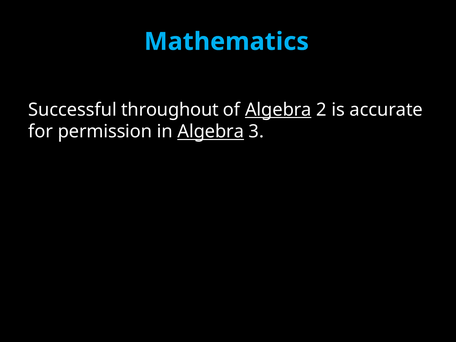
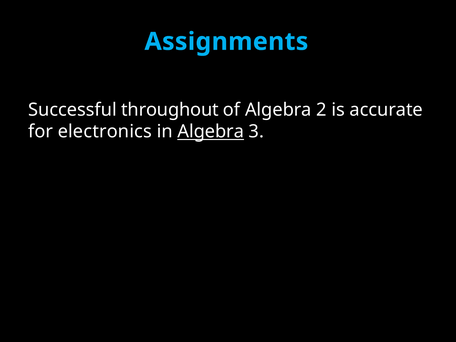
Mathematics: Mathematics -> Assignments
Algebra at (278, 110) underline: present -> none
permission: permission -> electronics
